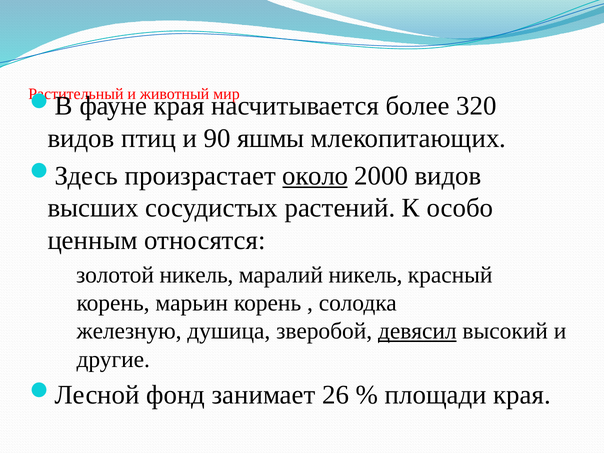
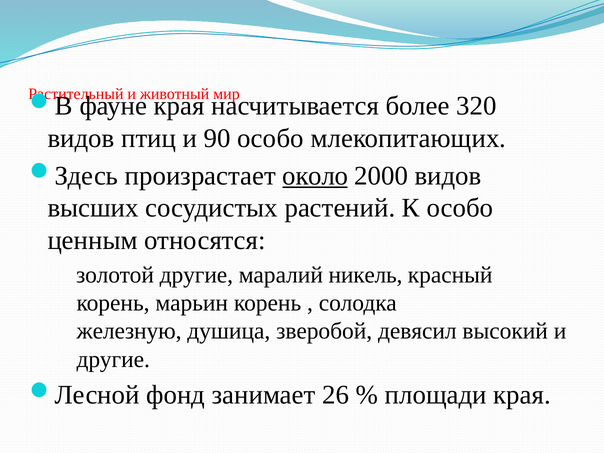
90 яшмы: яшмы -> особо
золотой никель: никель -> другие
девясил underline: present -> none
